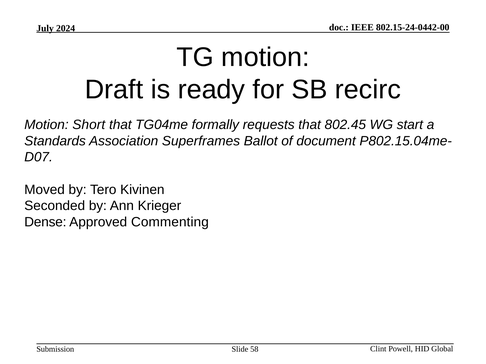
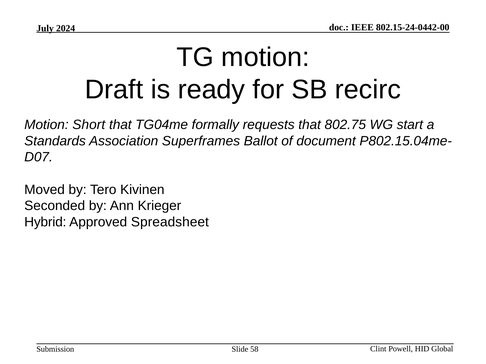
802.45: 802.45 -> 802.75
Dense: Dense -> Hybrid
Commenting: Commenting -> Spreadsheet
